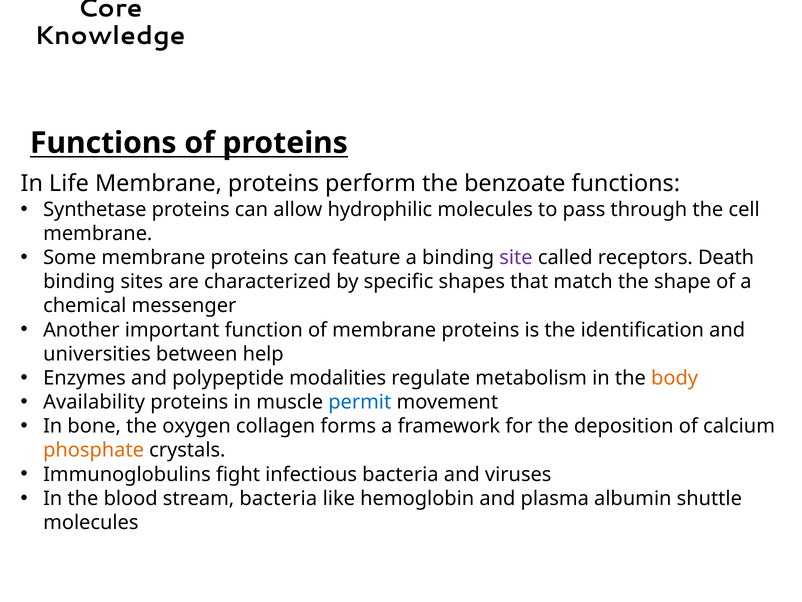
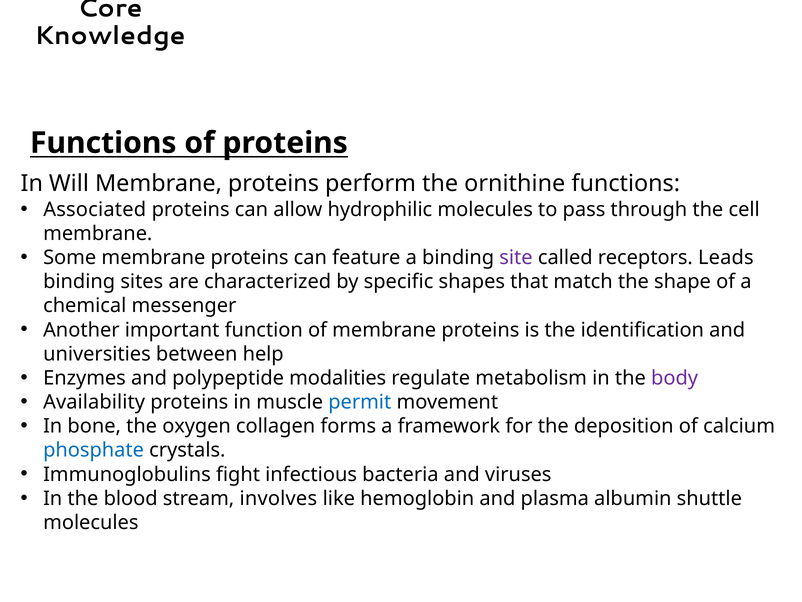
Life: Life -> Will
benzoate: benzoate -> ornithine
Synthetase: Synthetase -> Associated
Death: Death -> Leads
body colour: orange -> purple
phosphate colour: orange -> blue
stream bacteria: bacteria -> involves
